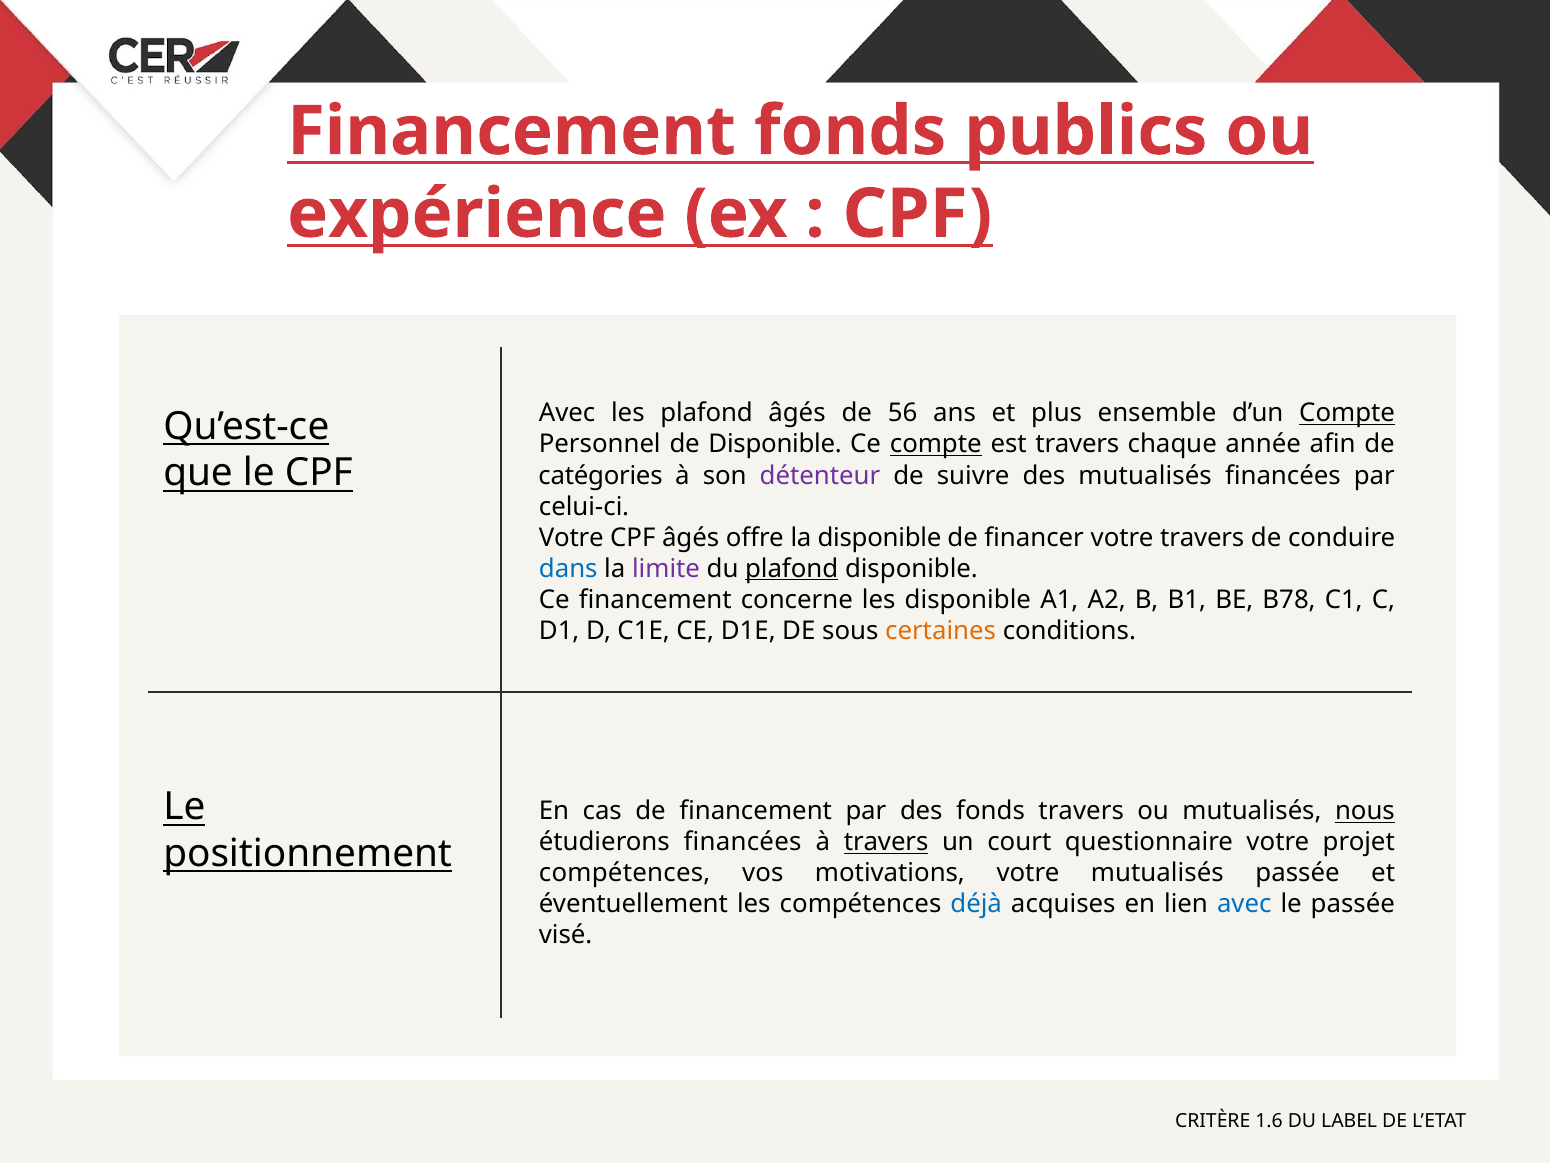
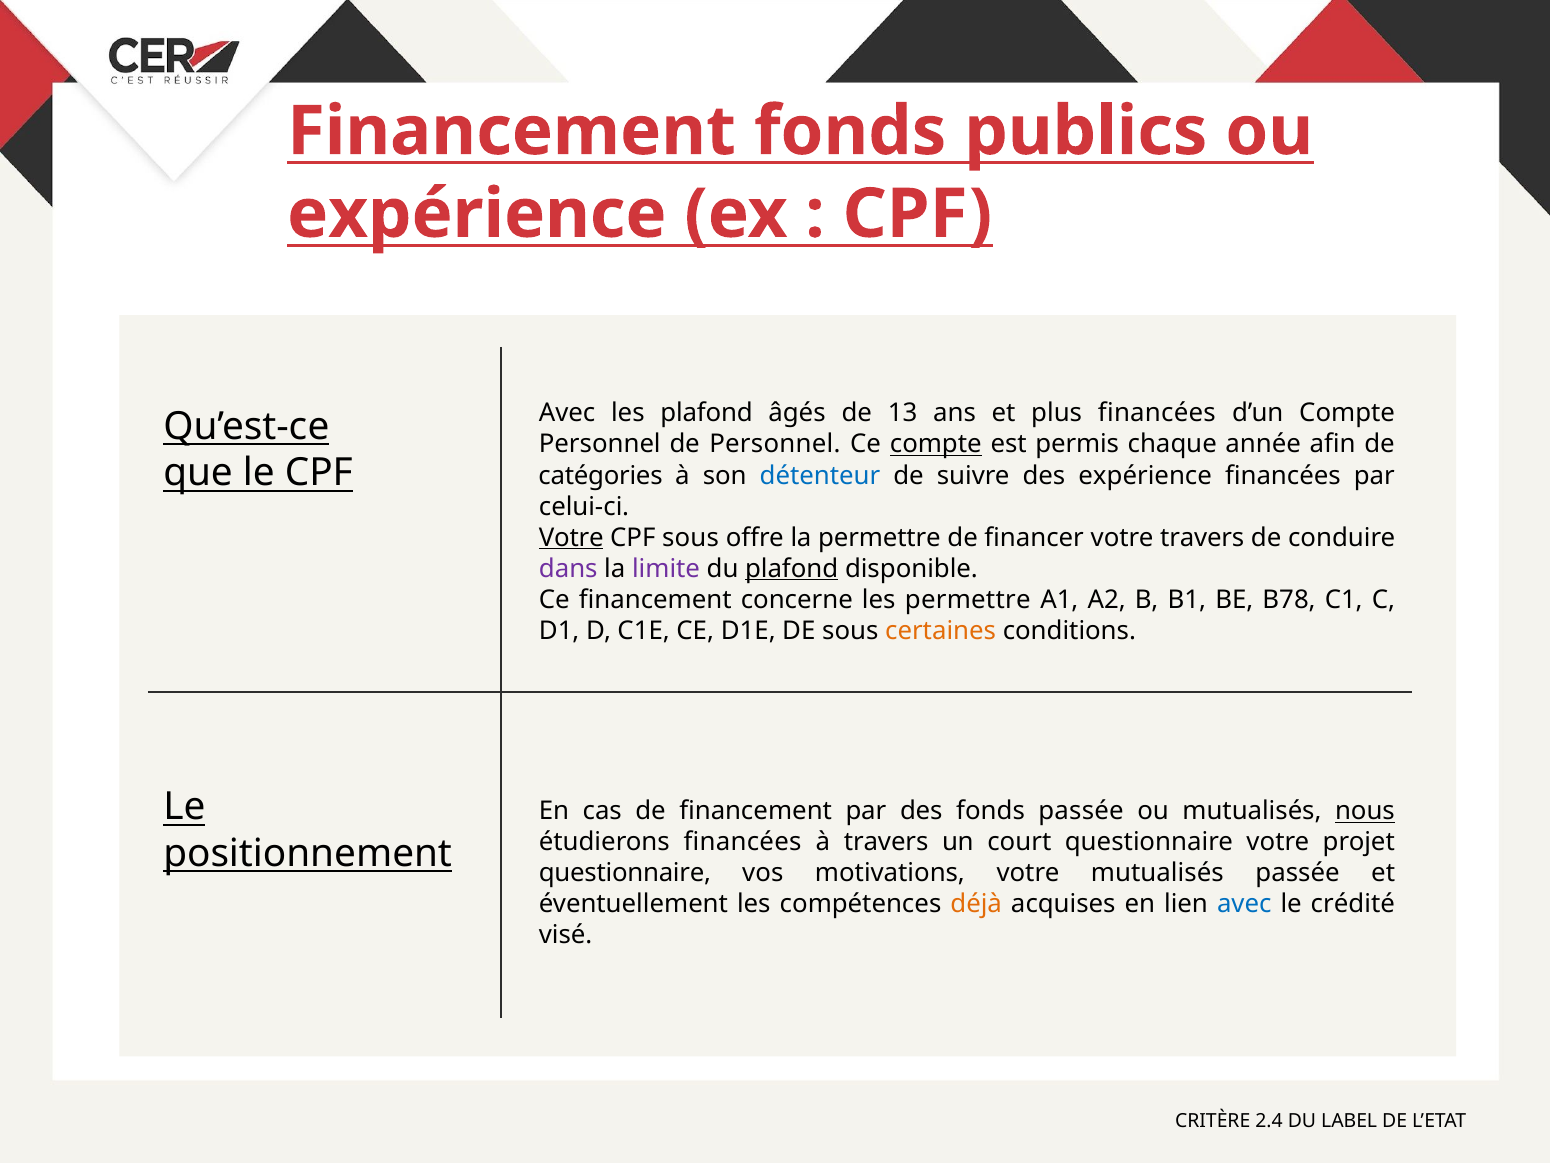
56: 56 -> 13
plus ensemble: ensemble -> financées
Compte at (1347, 413) underline: present -> none
de Disponible: Disponible -> Personnel
est travers: travers -> permis
détenteur colour: purple -> blue
des mutualisés: mutualisés -> expérience
Votre at (571, 537) underline: none -> present
CPF âgés: âgés -> sous
la disponible: disponible -> permettre
dans colour: blue -> purple
les disponible: disponible -> permettre
fonds travers: travers -> passée
travers at (886, 842) underline: present -> none
compétences at (625, 873): compétences -> questionnaire
déjà colour: blue -> orange
le passée: passée -> crédité
1.6: 1.6 -> 2.4
